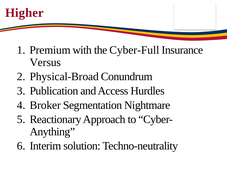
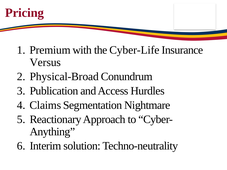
Higher: Higher -> Pricing
Cyber-Full: Cyber-Full -> Cyber-Life
Broker: Broker -> Claims
